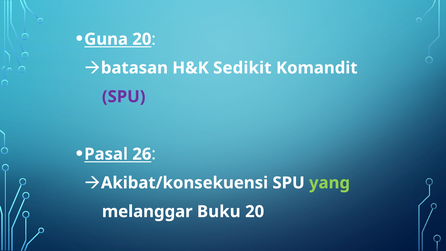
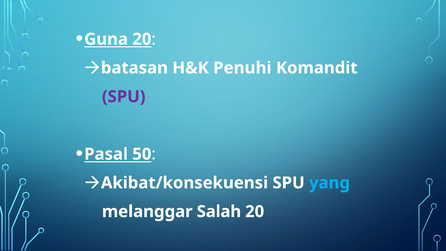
Sedikit: Sedikit -> Penuhi
26: 26 -> 50
yang colour: light green -> light blue
Buku: Buku -> Salah
